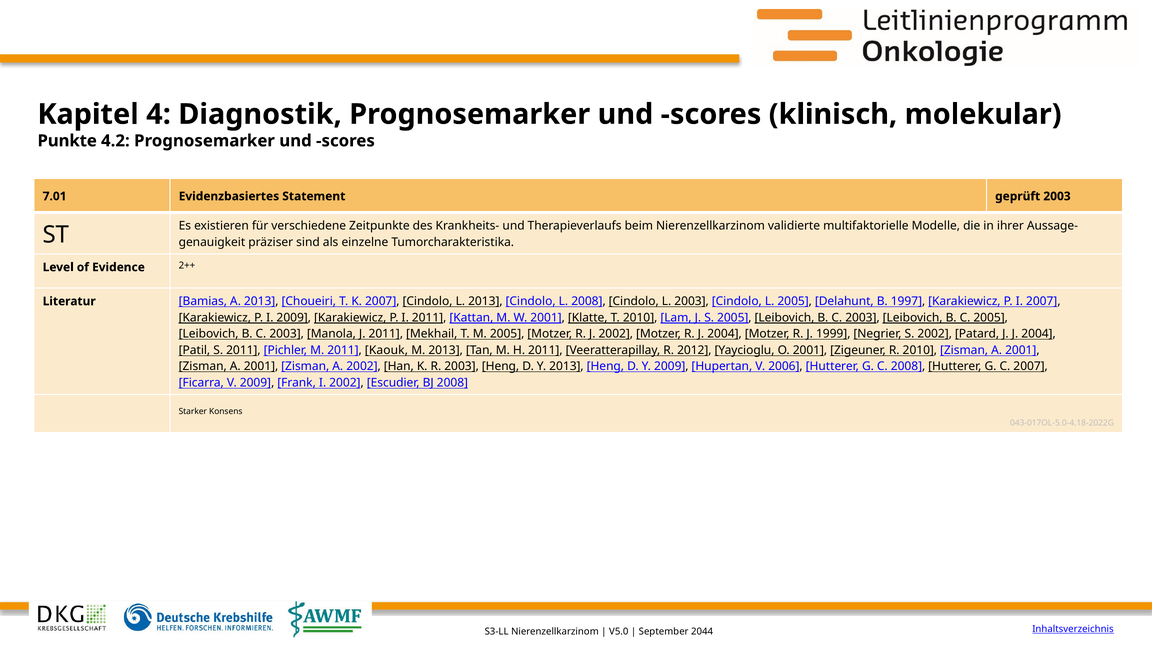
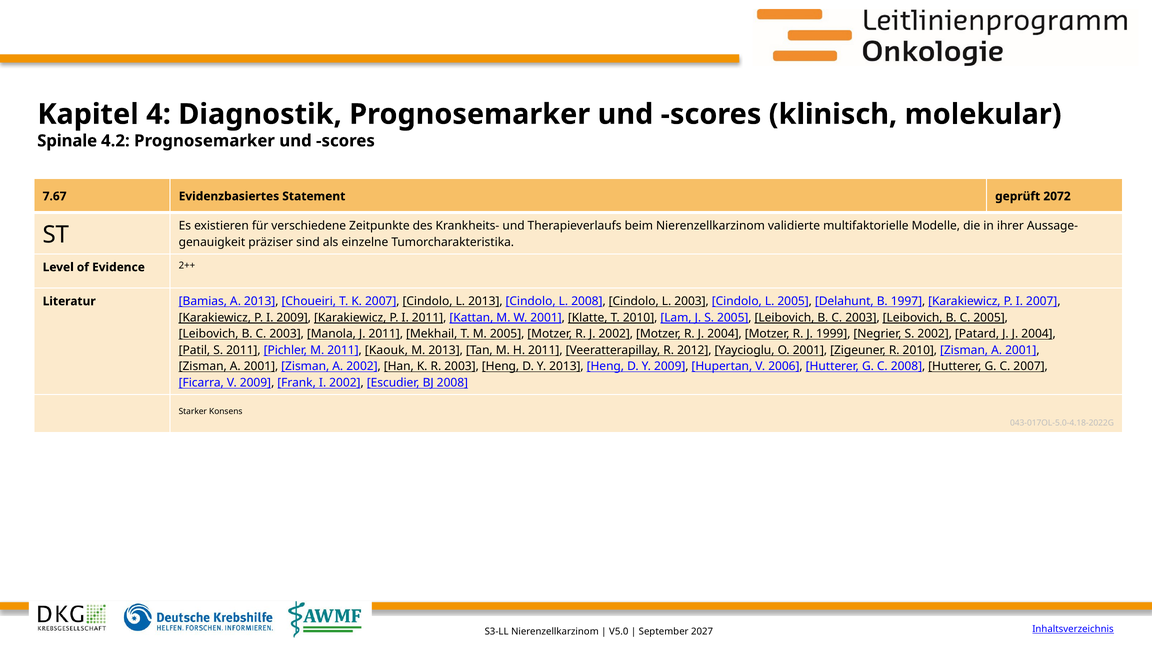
Punkte: Punkte -> Spinale
7.01: 7.01 -> 7.67
geprüft 2003: 2003 -> 2072
2044: 2044 -> 2027
